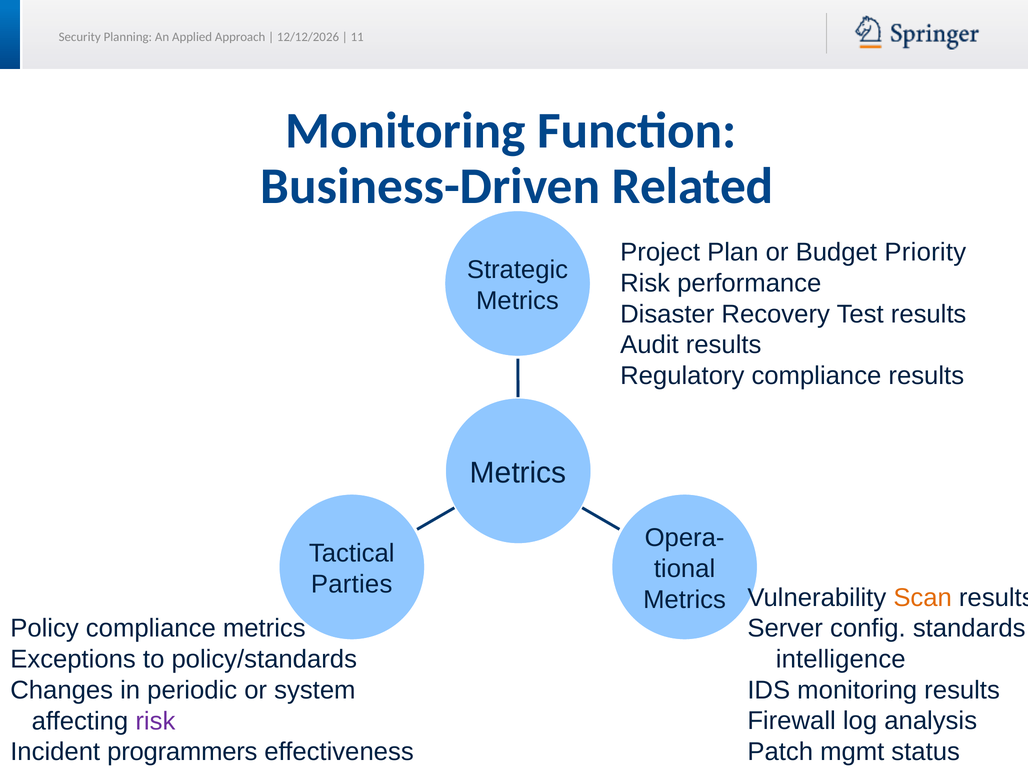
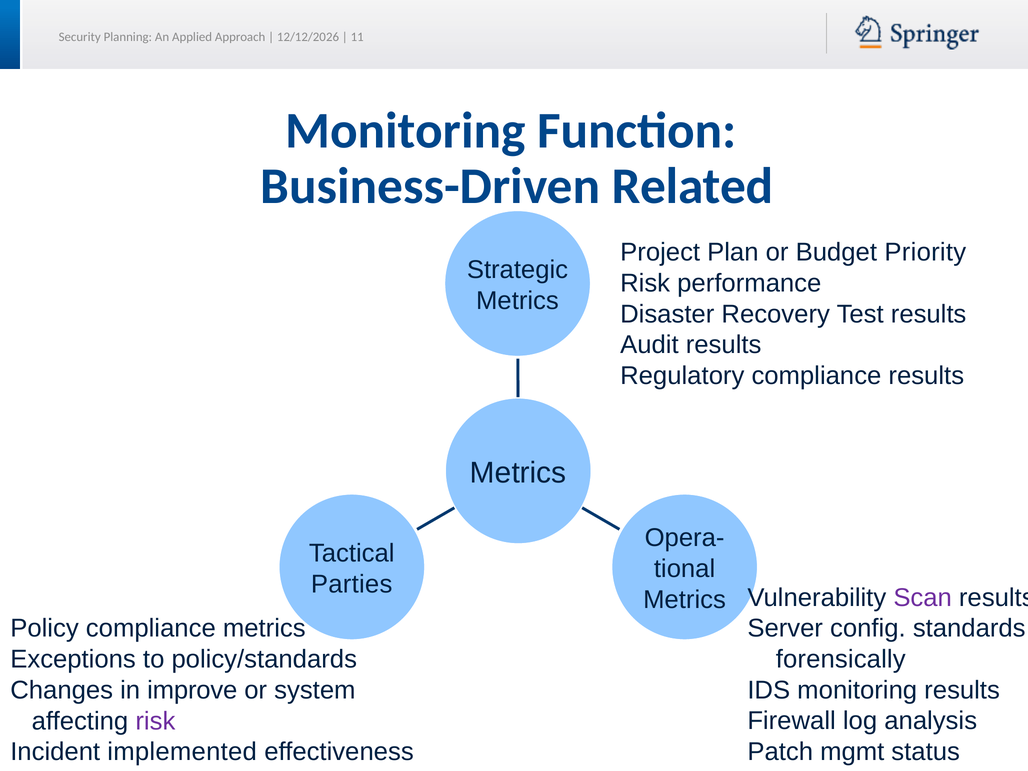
Scan colour: orange -> purple
intelligence: intelligence -> forensically
periodic: periodic -> improve
programmers: programmers -> implemented
